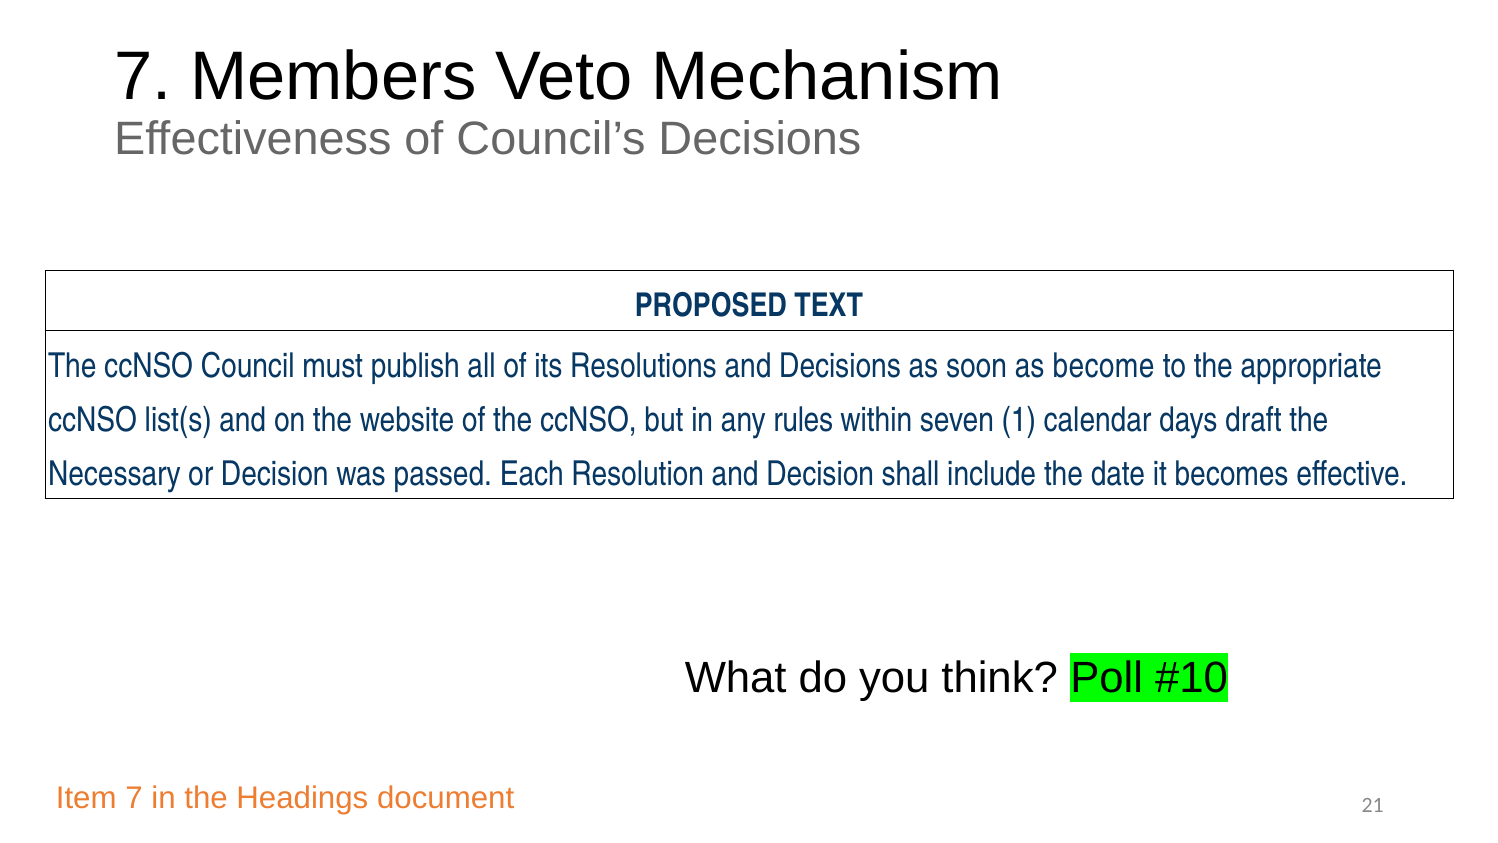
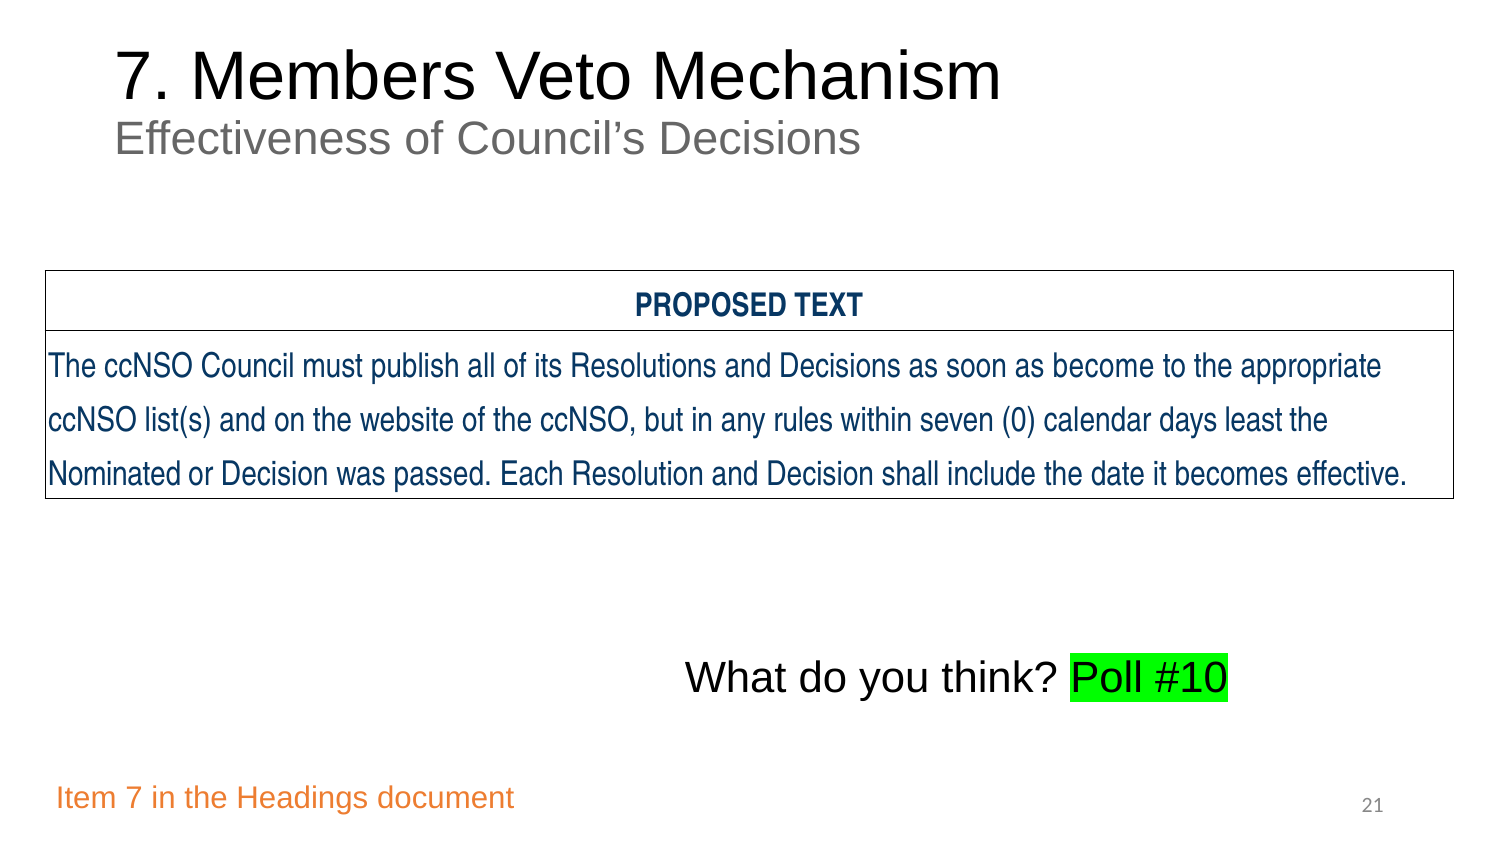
1: 1 -> 0
draft: draft -> least
Necessary: Necessary -> Nominated
